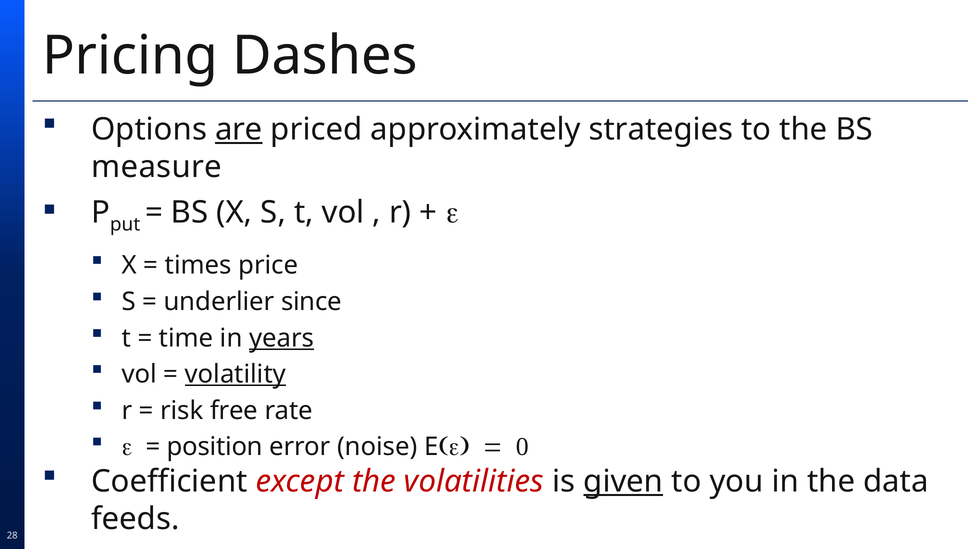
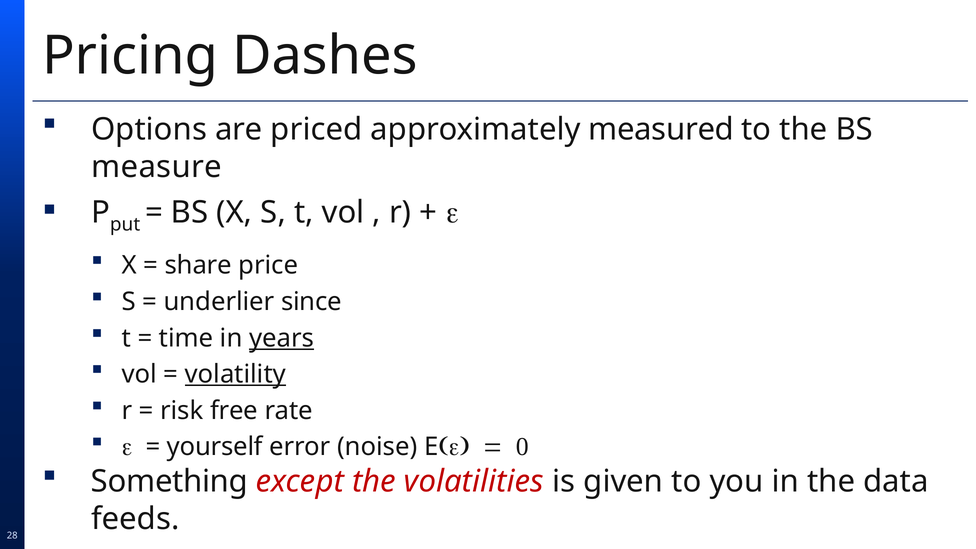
are underline: present -> none
strategies: strategies -> measured
times: times -> share
position: position -> yourself
Coefficient: Coefficient -> Something
given underline: present -> none
